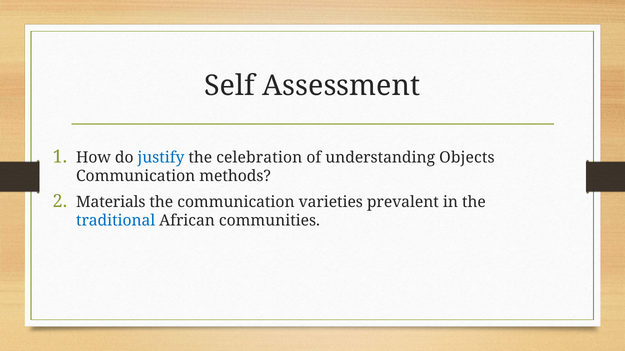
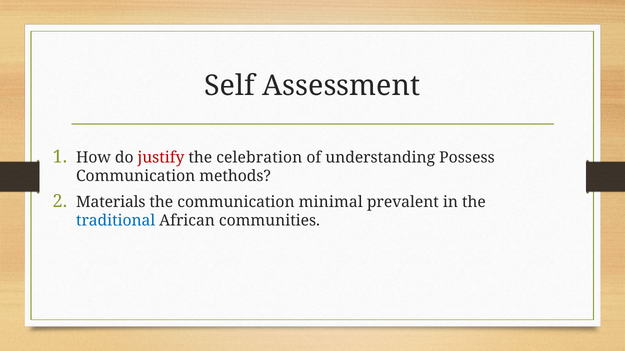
justify colour: blue -> red
Objects: Objects -> Possess
varieties: varieties -> minimal
